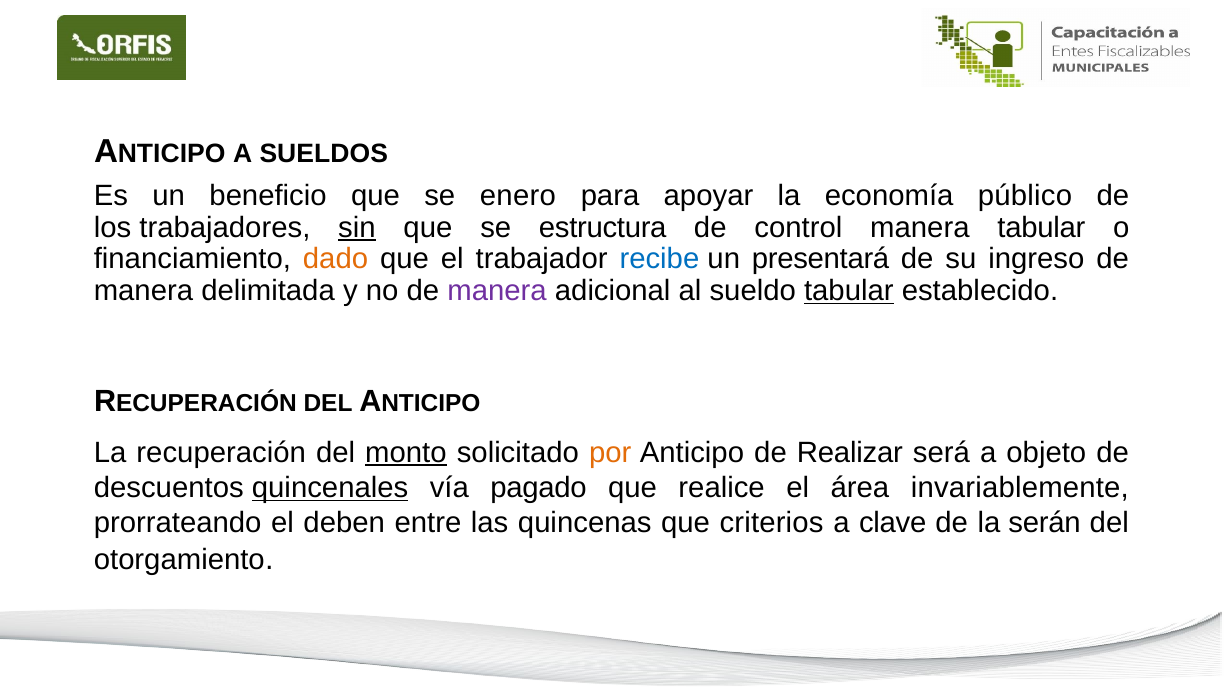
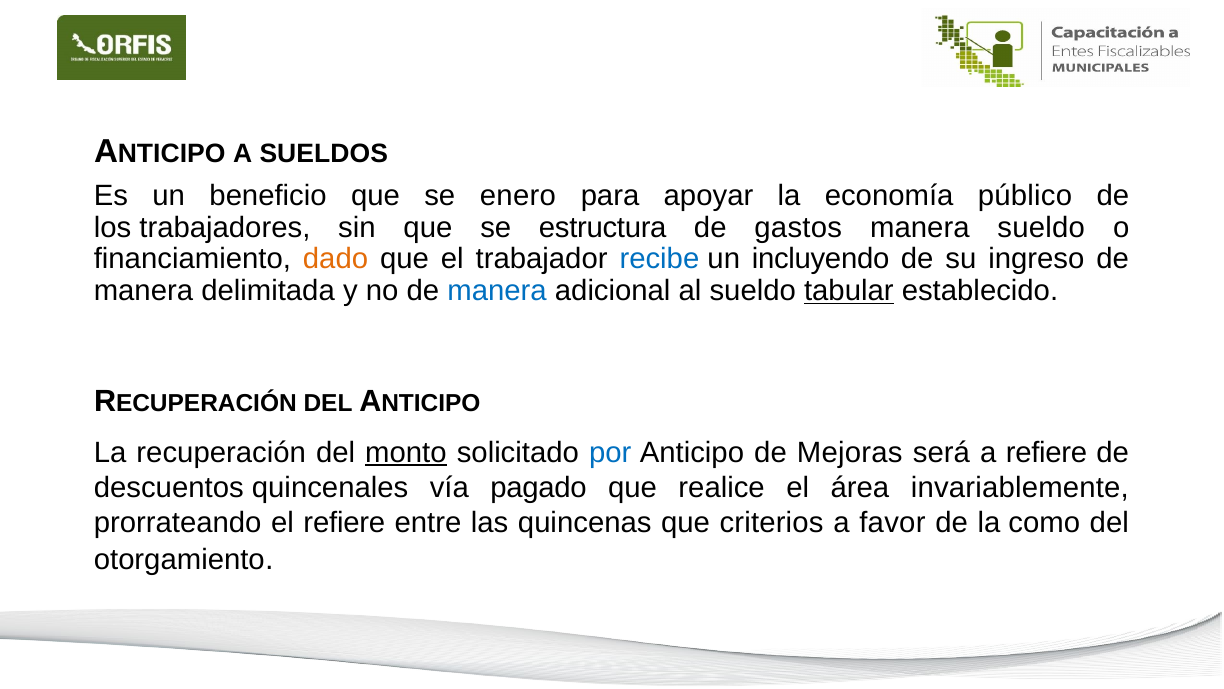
sin underline: present -> none
control: control -> gastos
manera tabular: tabular -> sueldo
presentará: presentará -> incluyendo
manera at (497, 291) colour: purple -> blue
por colour: orange -> blue
Realizar: Realizar -> Mejoras
a objeto: objeto -> refiere
quincenales underline: present -> none
el deben: deben -> refiere
clave: clave -> favor
serán: serán -> como
